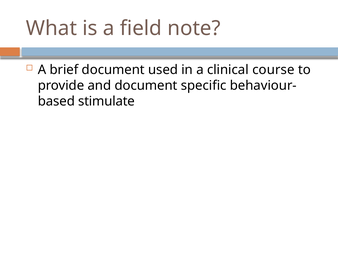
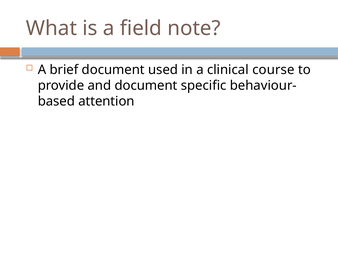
stimulate: stimulate -> attention
